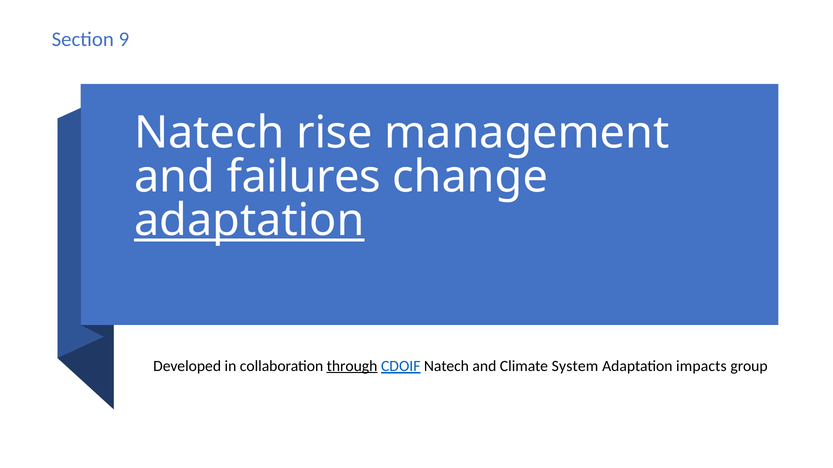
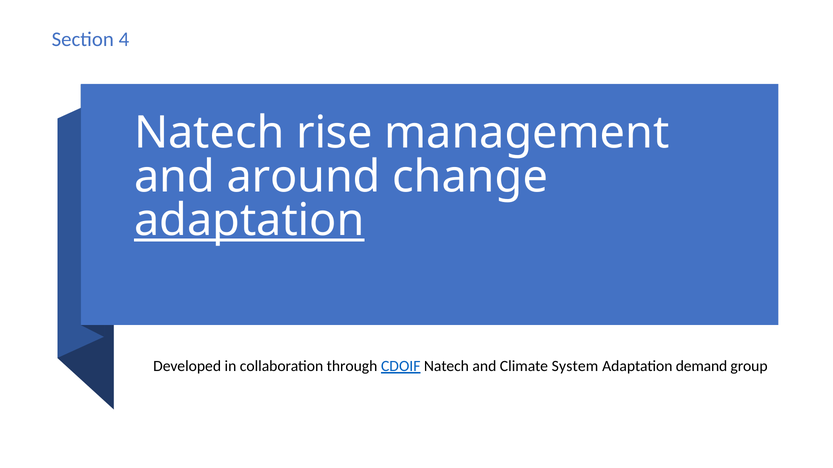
9: 9 -> 4
failures: failures -> around
through underline: present -> none
impacts: impacts -> demand
